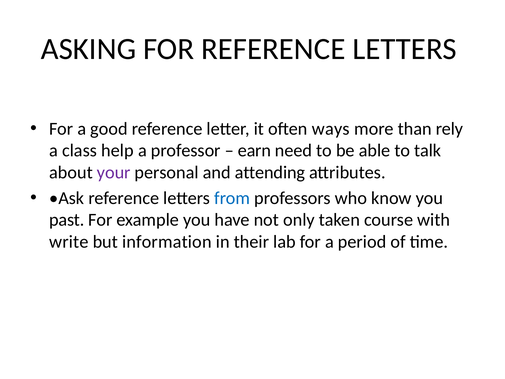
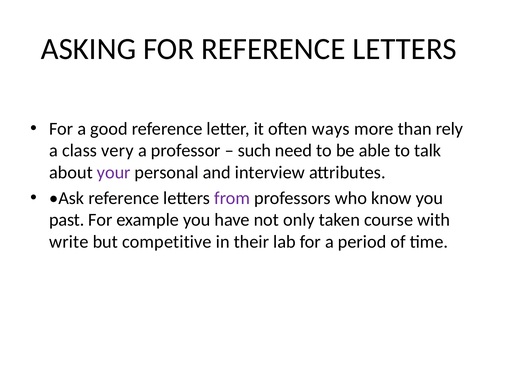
help: help -> very
earn: earn -> such
attending: attending -> interview
from colour: blue -> purple
information: information -> competitive
